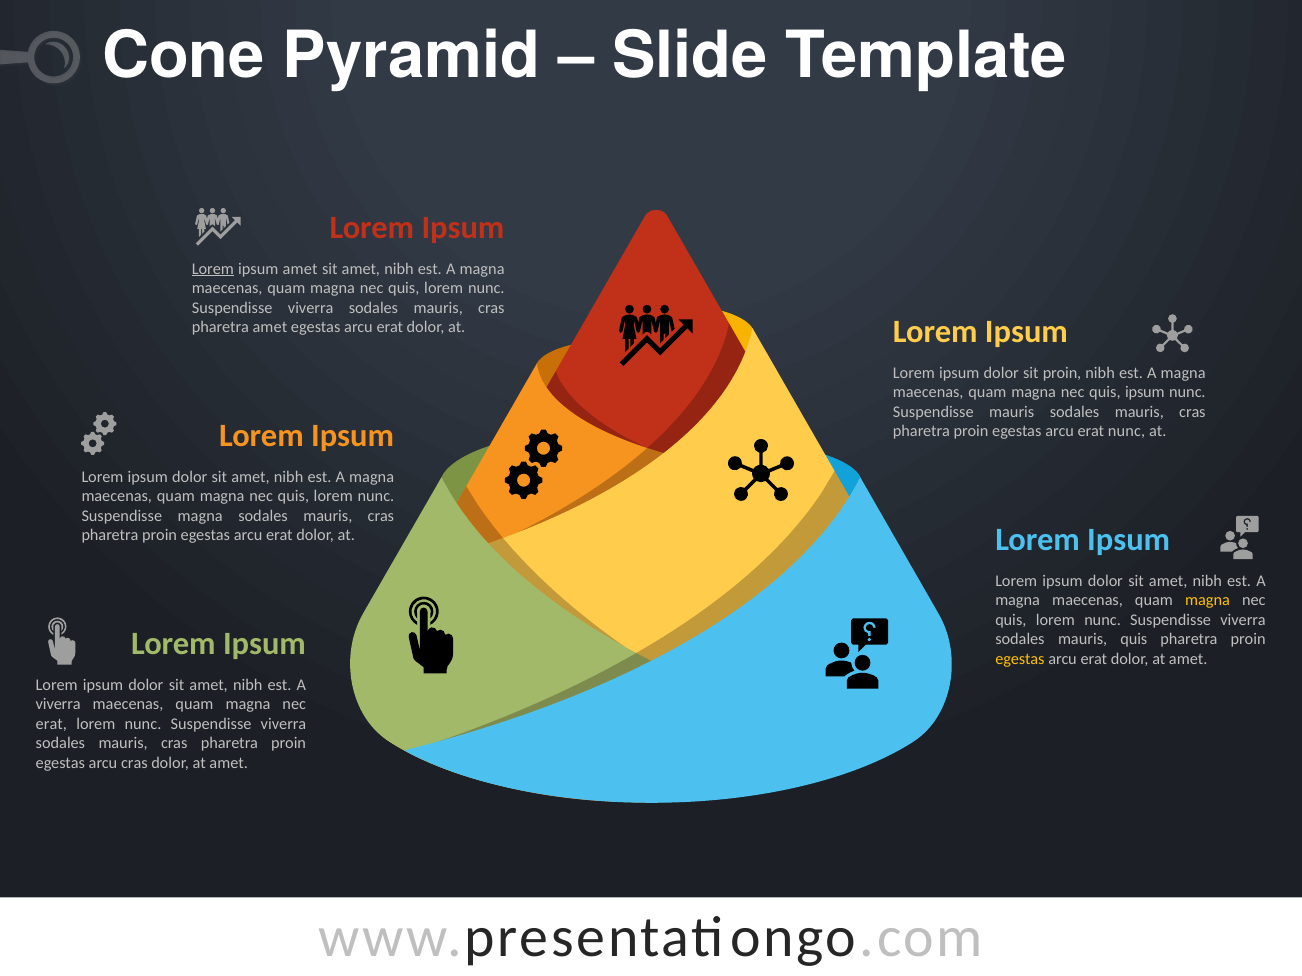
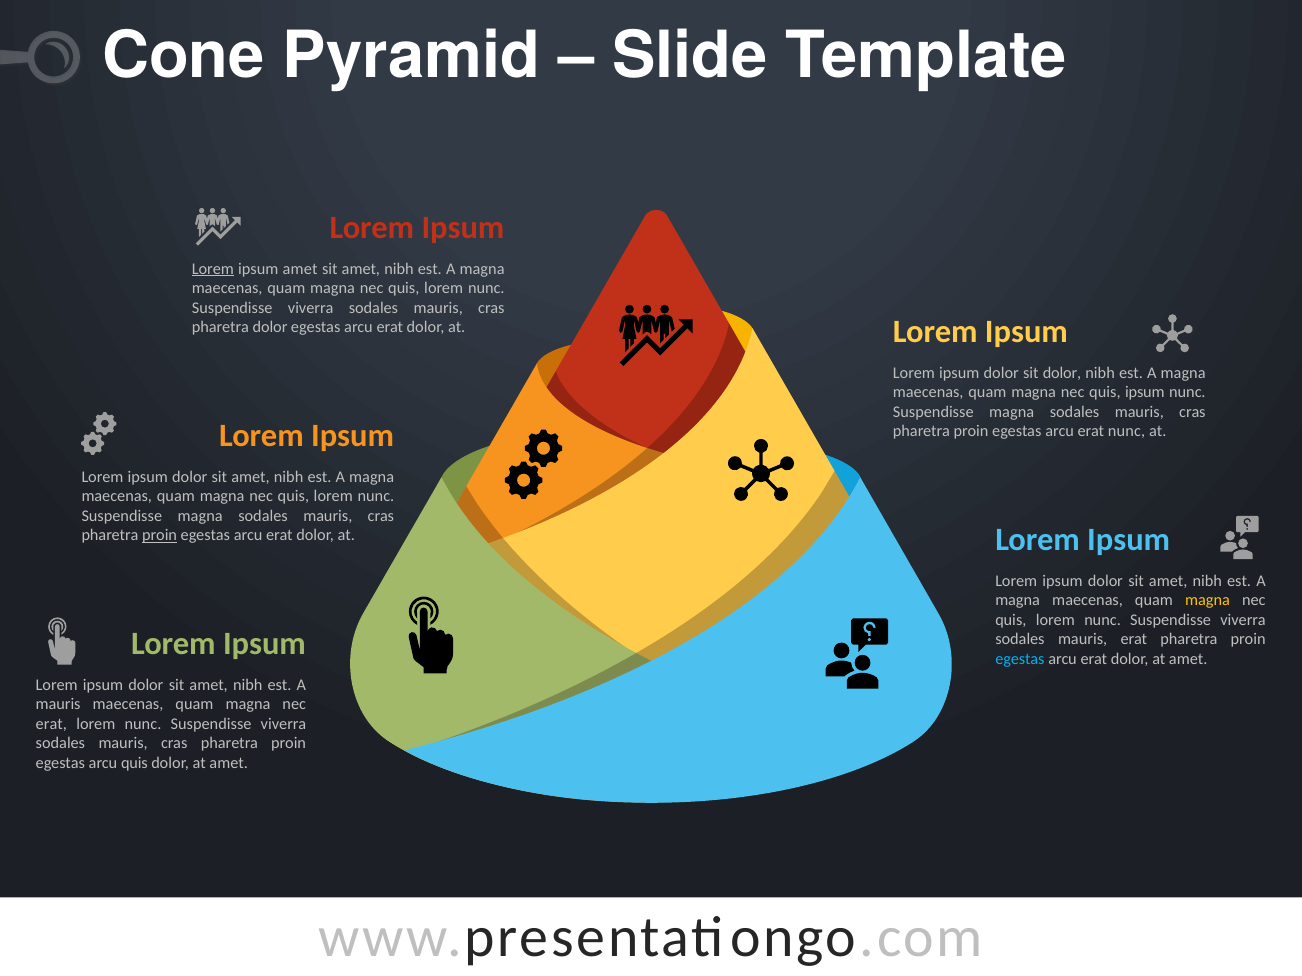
pharetra amet: amet -> dolor
sit proin: proin -> dolor
mauris at (1012, 412): mauris -> magna
proin at (160, 536) underline: none -> present
mauris quis: quis -> erat
egestas at (1020, 659) colour: yellow -> light blue
viverra at (58, 705): viverra -> mauris
arcu cras: cras -> quis
